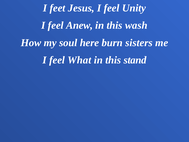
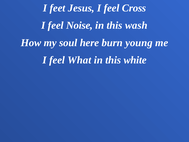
Unity: Unity -> Cross
Anew: Anew -> Noise
sisters: sisters -> young
stand: stand -> white
